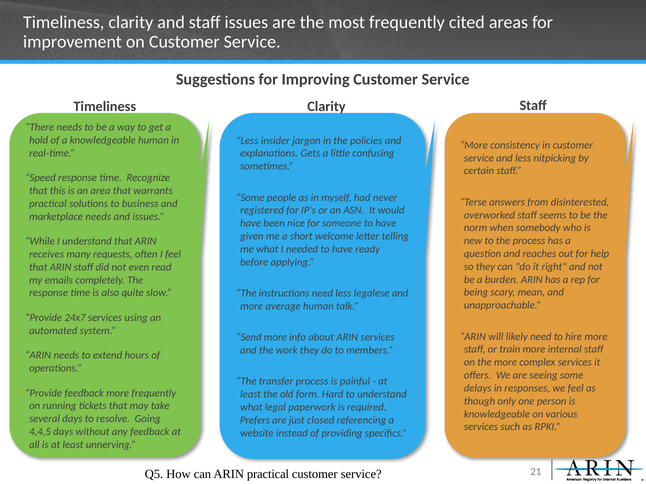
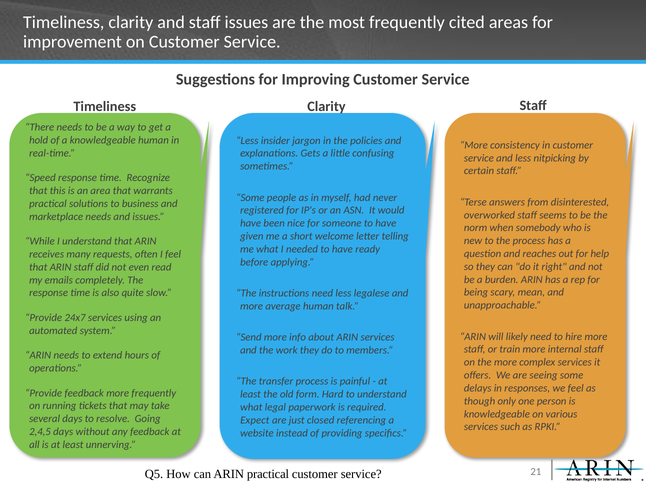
Prefers: Prefers -> Expect
4,4,5: 4,4,5 -> 2,4,5
